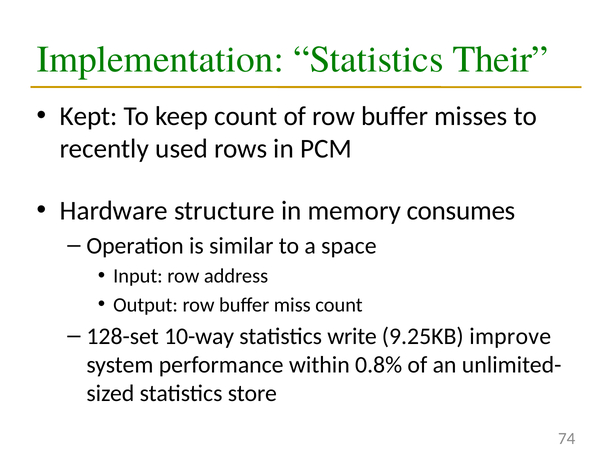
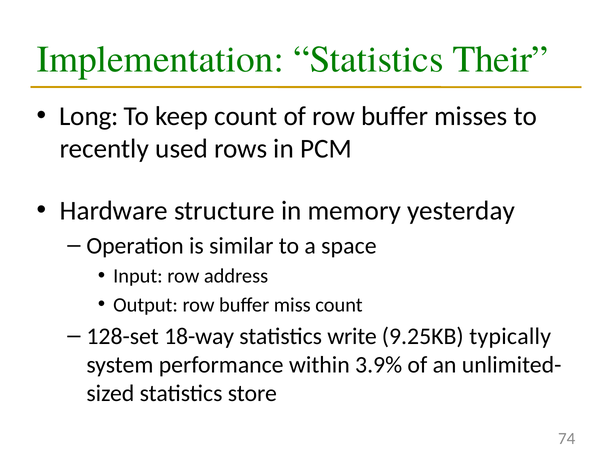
Kept: Kept -> Long
consumes: consumes -> yesterday
10-way: 10-way -> 18-way
improve: improve -> typically
0.8%: 0.8% -> 3.9%
